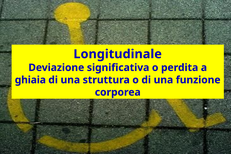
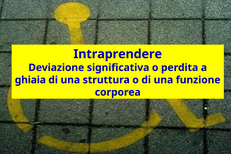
Longitudinale: Longitudinale -> Intraprendere
